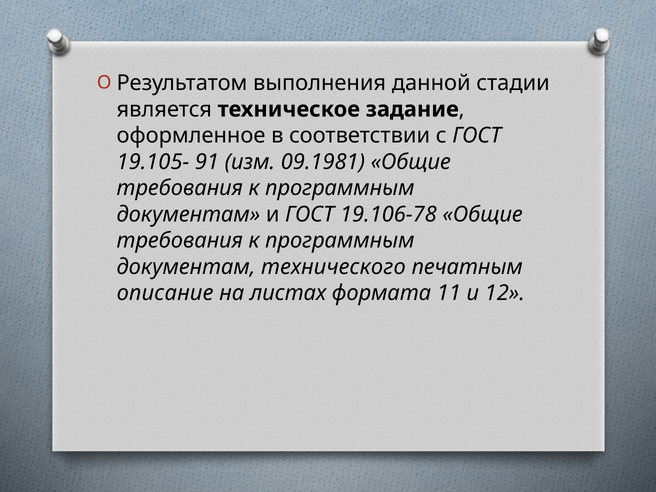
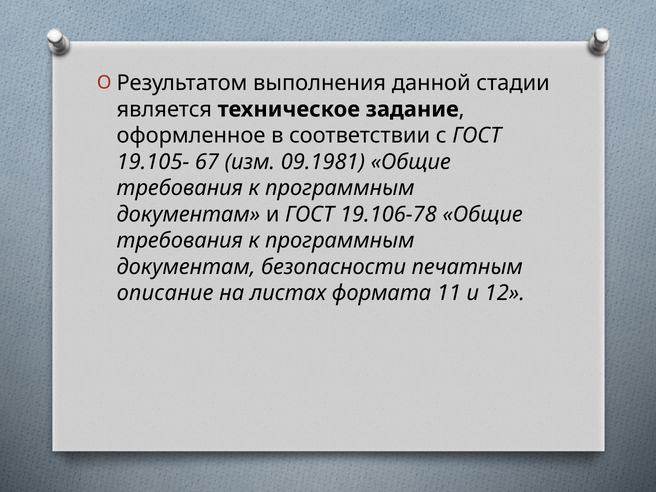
91: 91 -> 67
технического: технического -> безопасности
